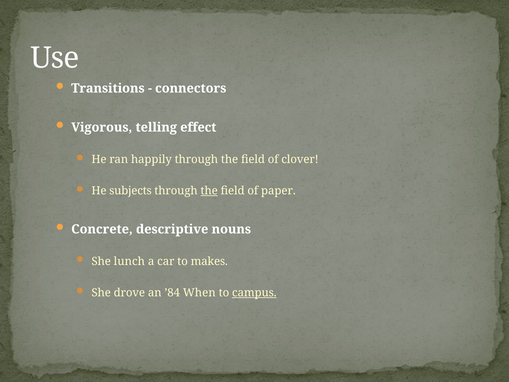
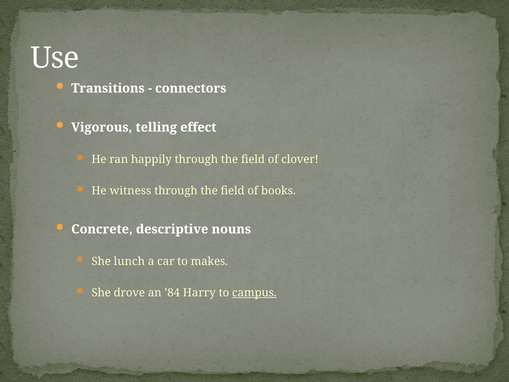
subjects: subjects -> witness
the at (209, 191) underline: present -> none
paper: paper -> books
When: When -> Harry
